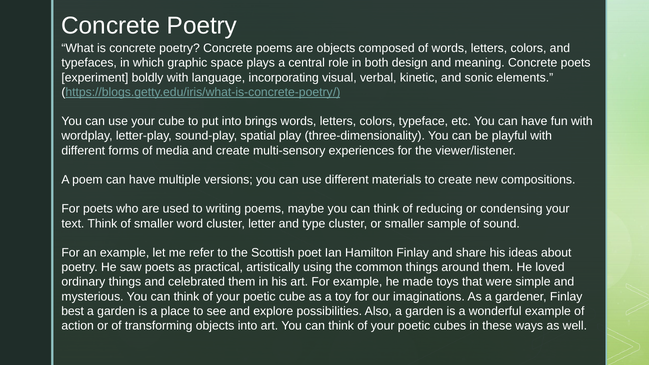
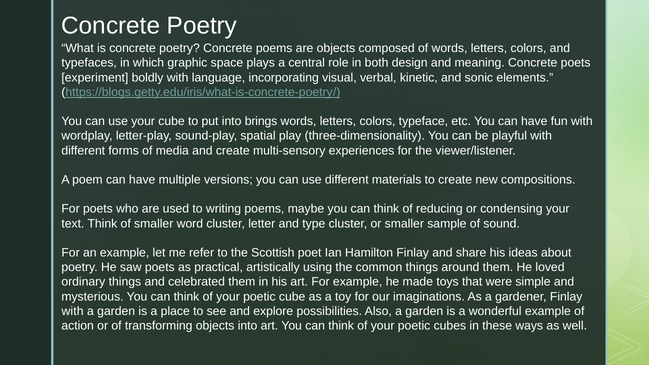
best at (73, 311): best -> with
